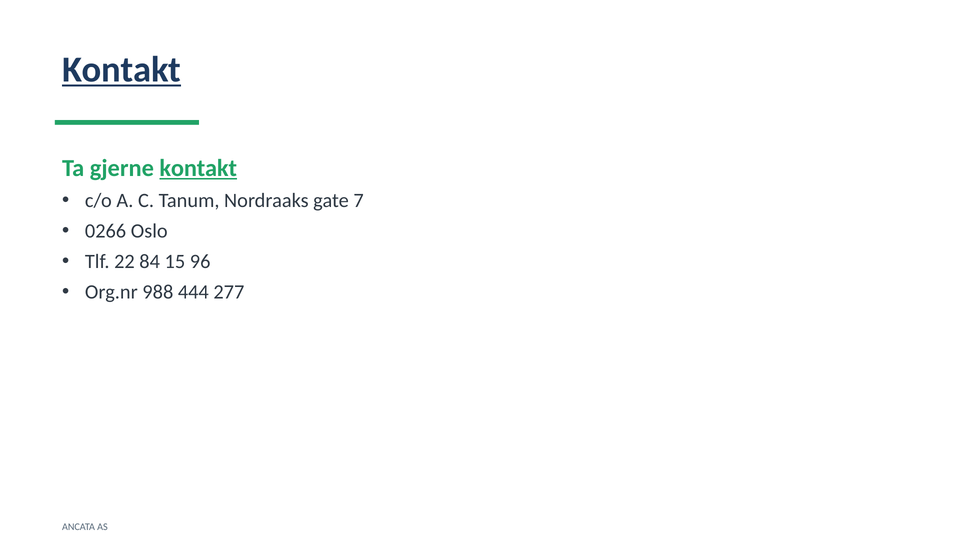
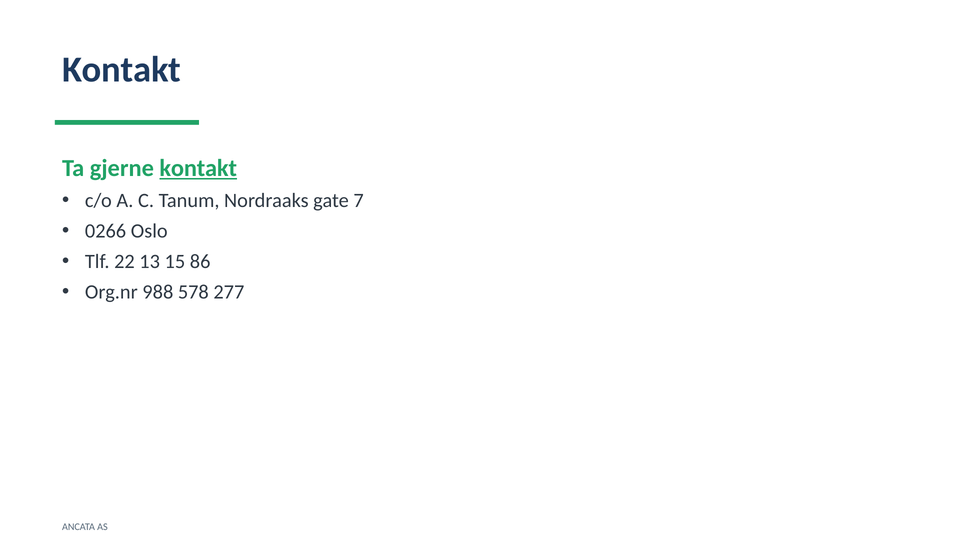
Kontakt at (122, 70) underline: present -> none
84: 84 -> 13
96: 96 -> 86
444: 444 -> 578
